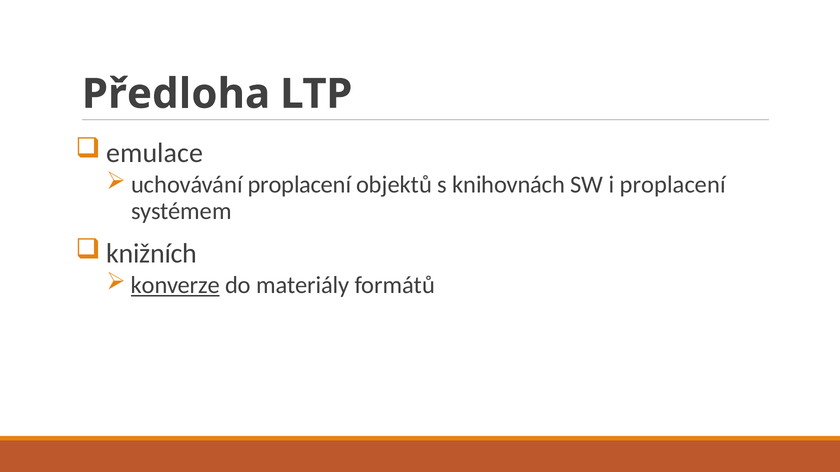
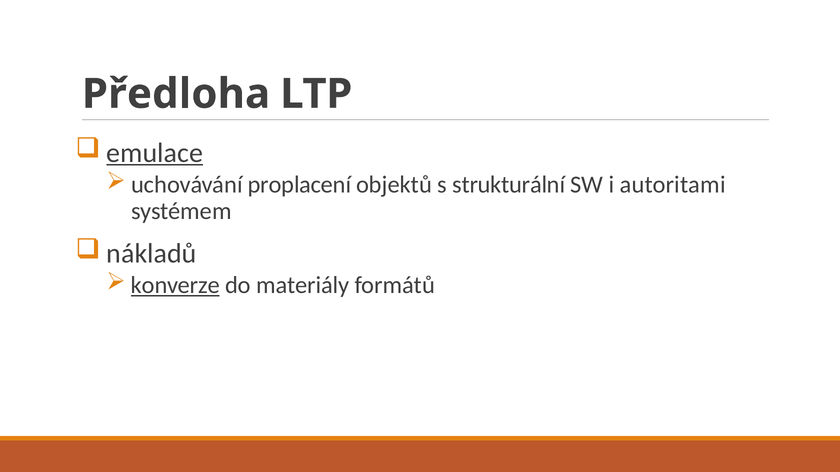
emulace underline: none -> present
knihovnách: knihovnách -> strukturální
i proplacení: proplacení -> autoritami
knižních: knižních -> nákladů
